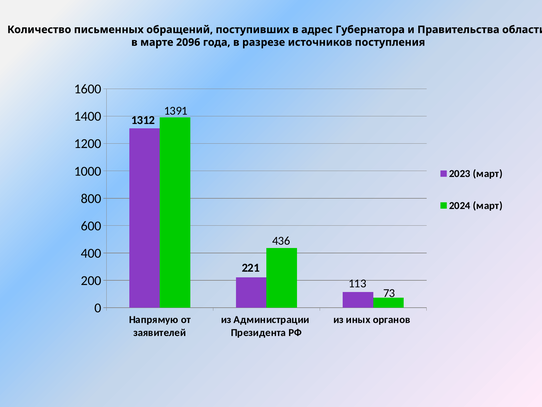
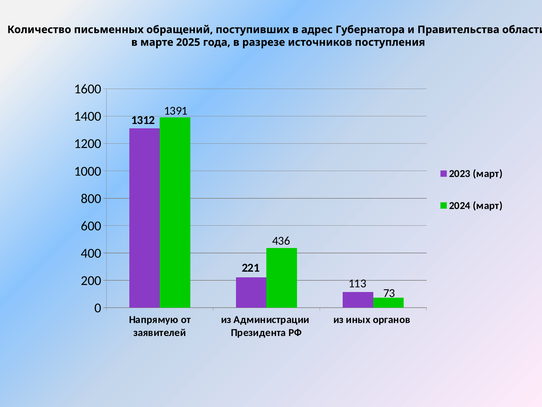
2096: 2096 -> 2025
